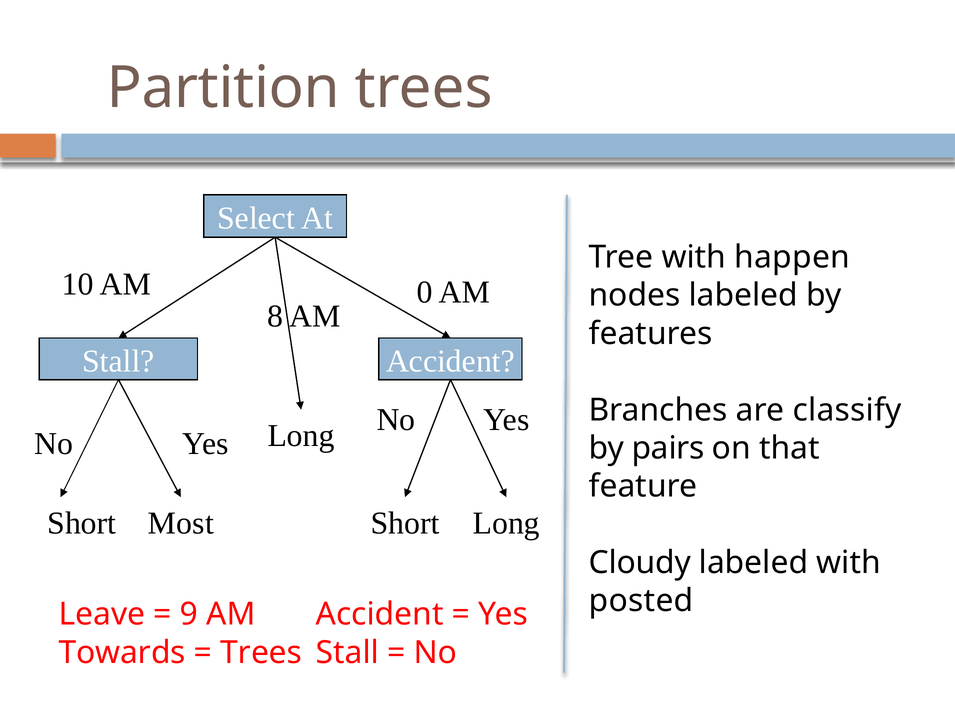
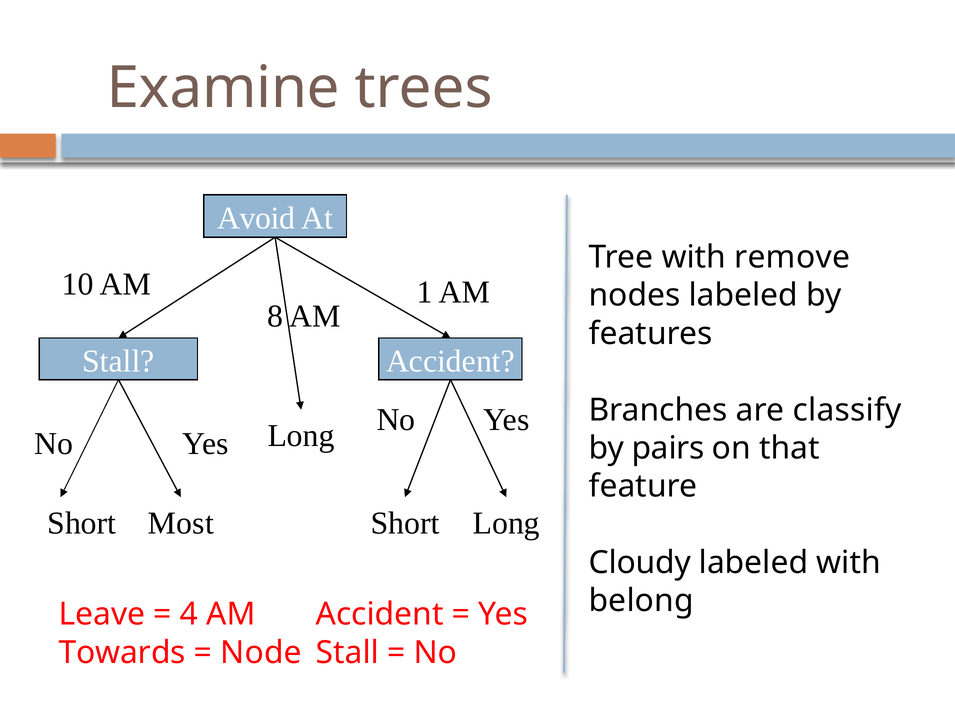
Partition: Partition -> Examine
Select: Select -> Avoid
happen: happen -> remove
0: 0 -> 1
posted: posted -> belong
9: 9 -> 4
Trees at (261, 653): Trees -> Node
